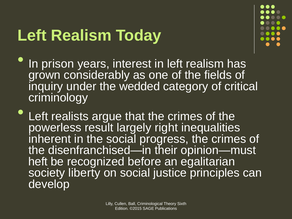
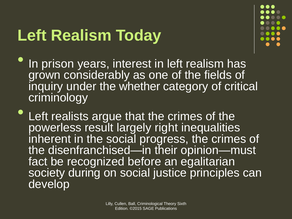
wedded: wedded -> whether
heft: heft -> fact
liberty: liberty -> during
